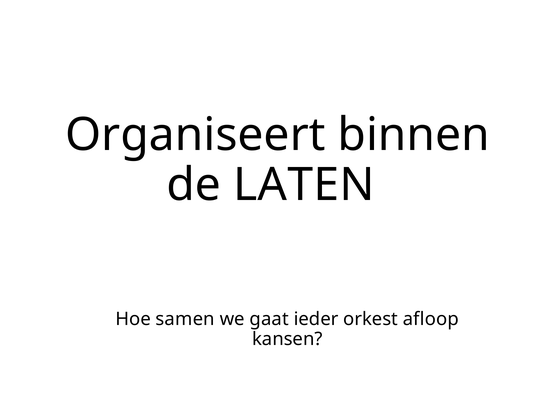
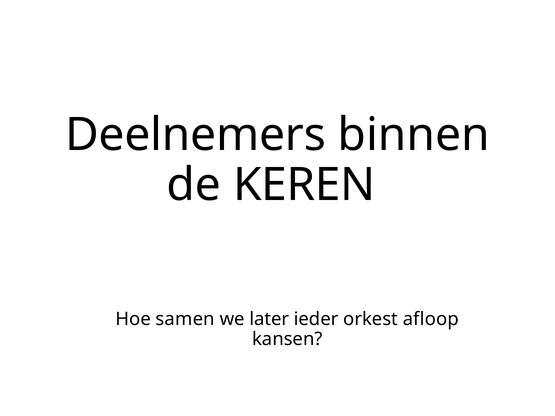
Organiseert: Organiseert -> Deelnemers
LATEN: LATEN -> KEREN
gaat: gaat -> later
